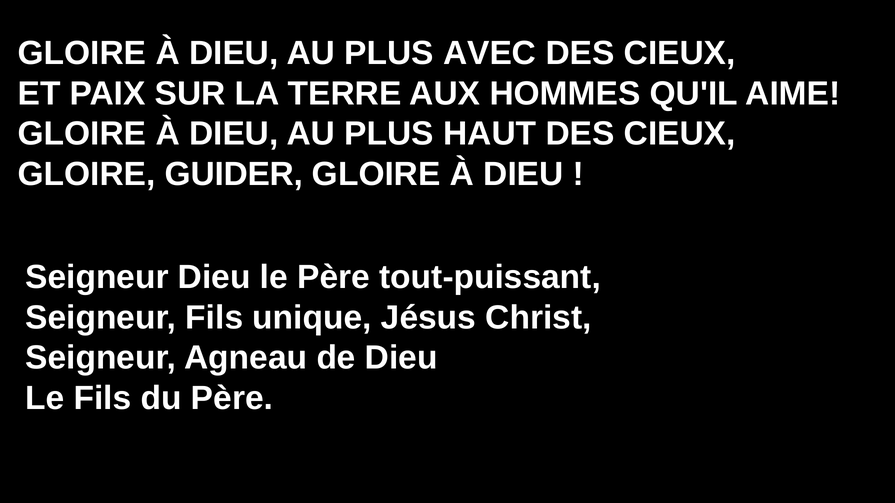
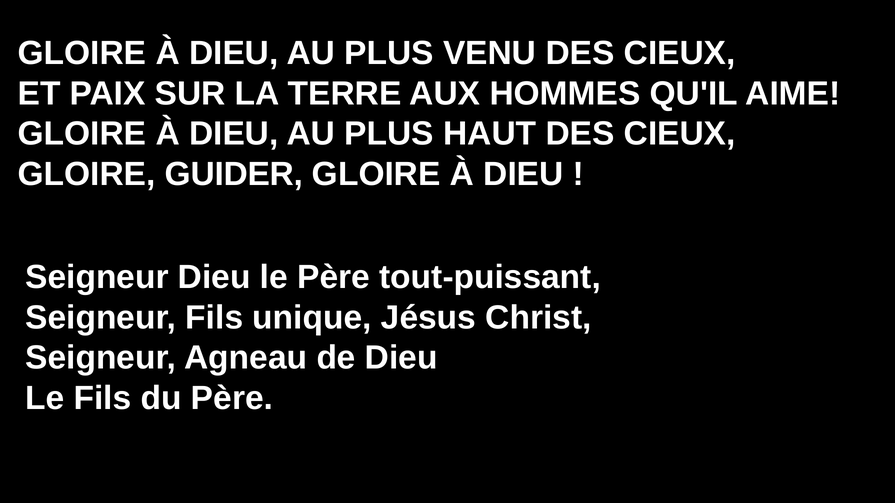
AVEC: AVEC -> VENU
